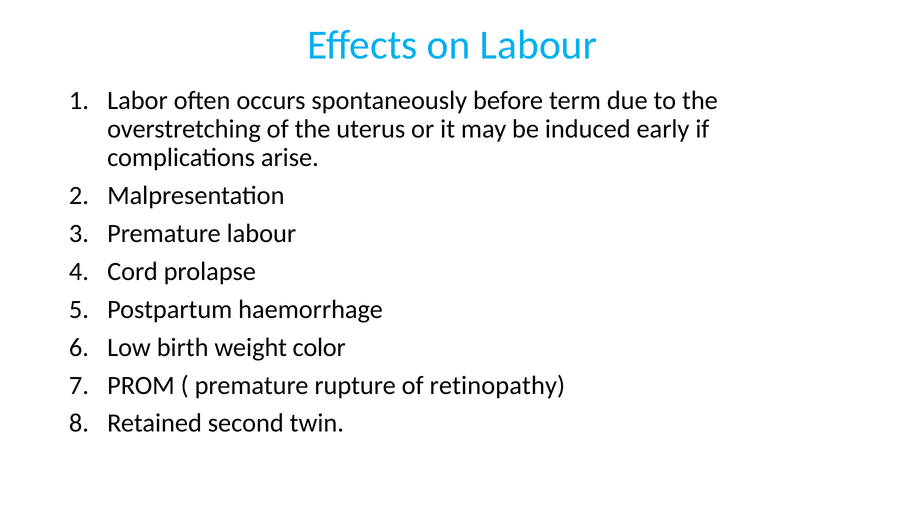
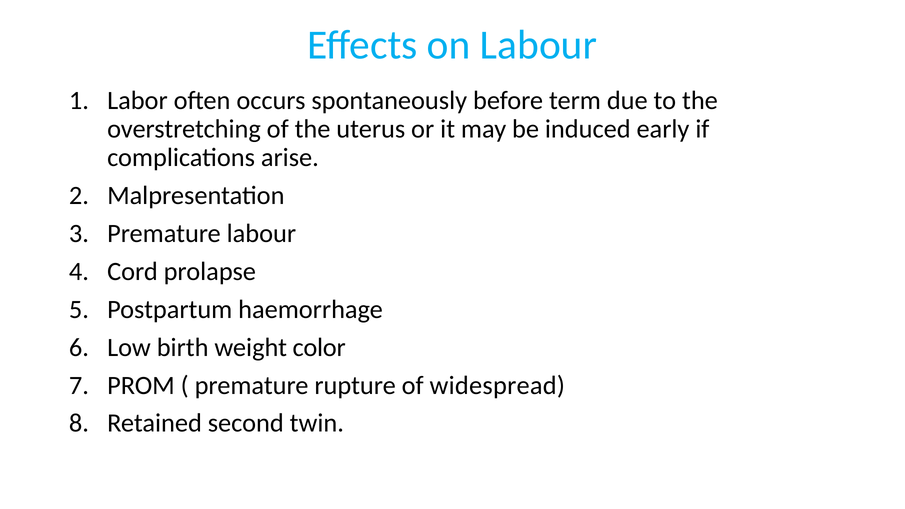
retinopathy: retinopathy -> widespread
